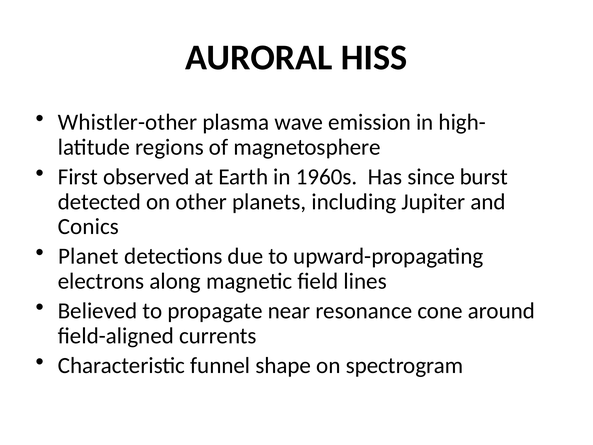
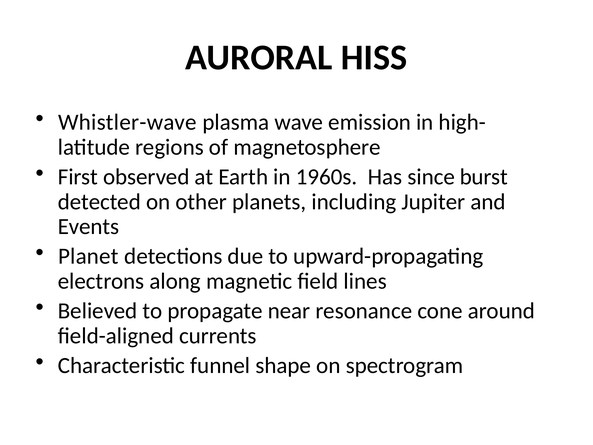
Whistler-other: Whistler-other -> Whistler-wave
Conics: Conics -> Events
